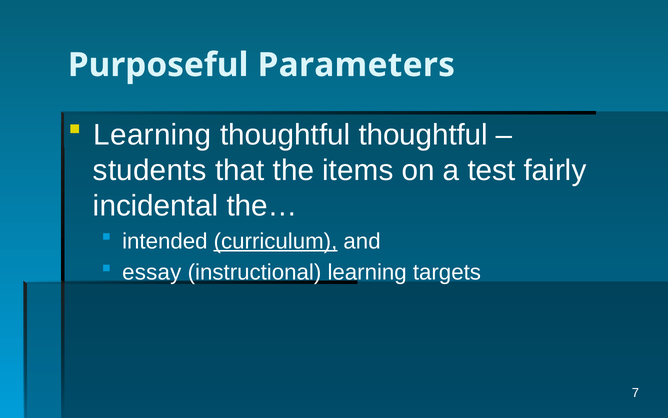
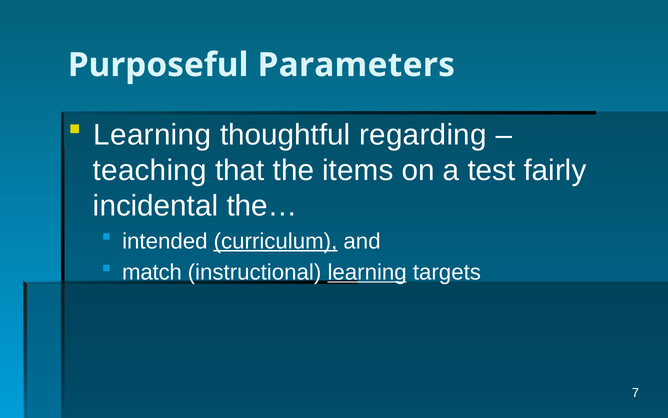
thoughtful thoughtful: thoughtful -> regarding
students: students -> teaching
essay: essay -> match
learning at (367, 272) underline: none -> present
